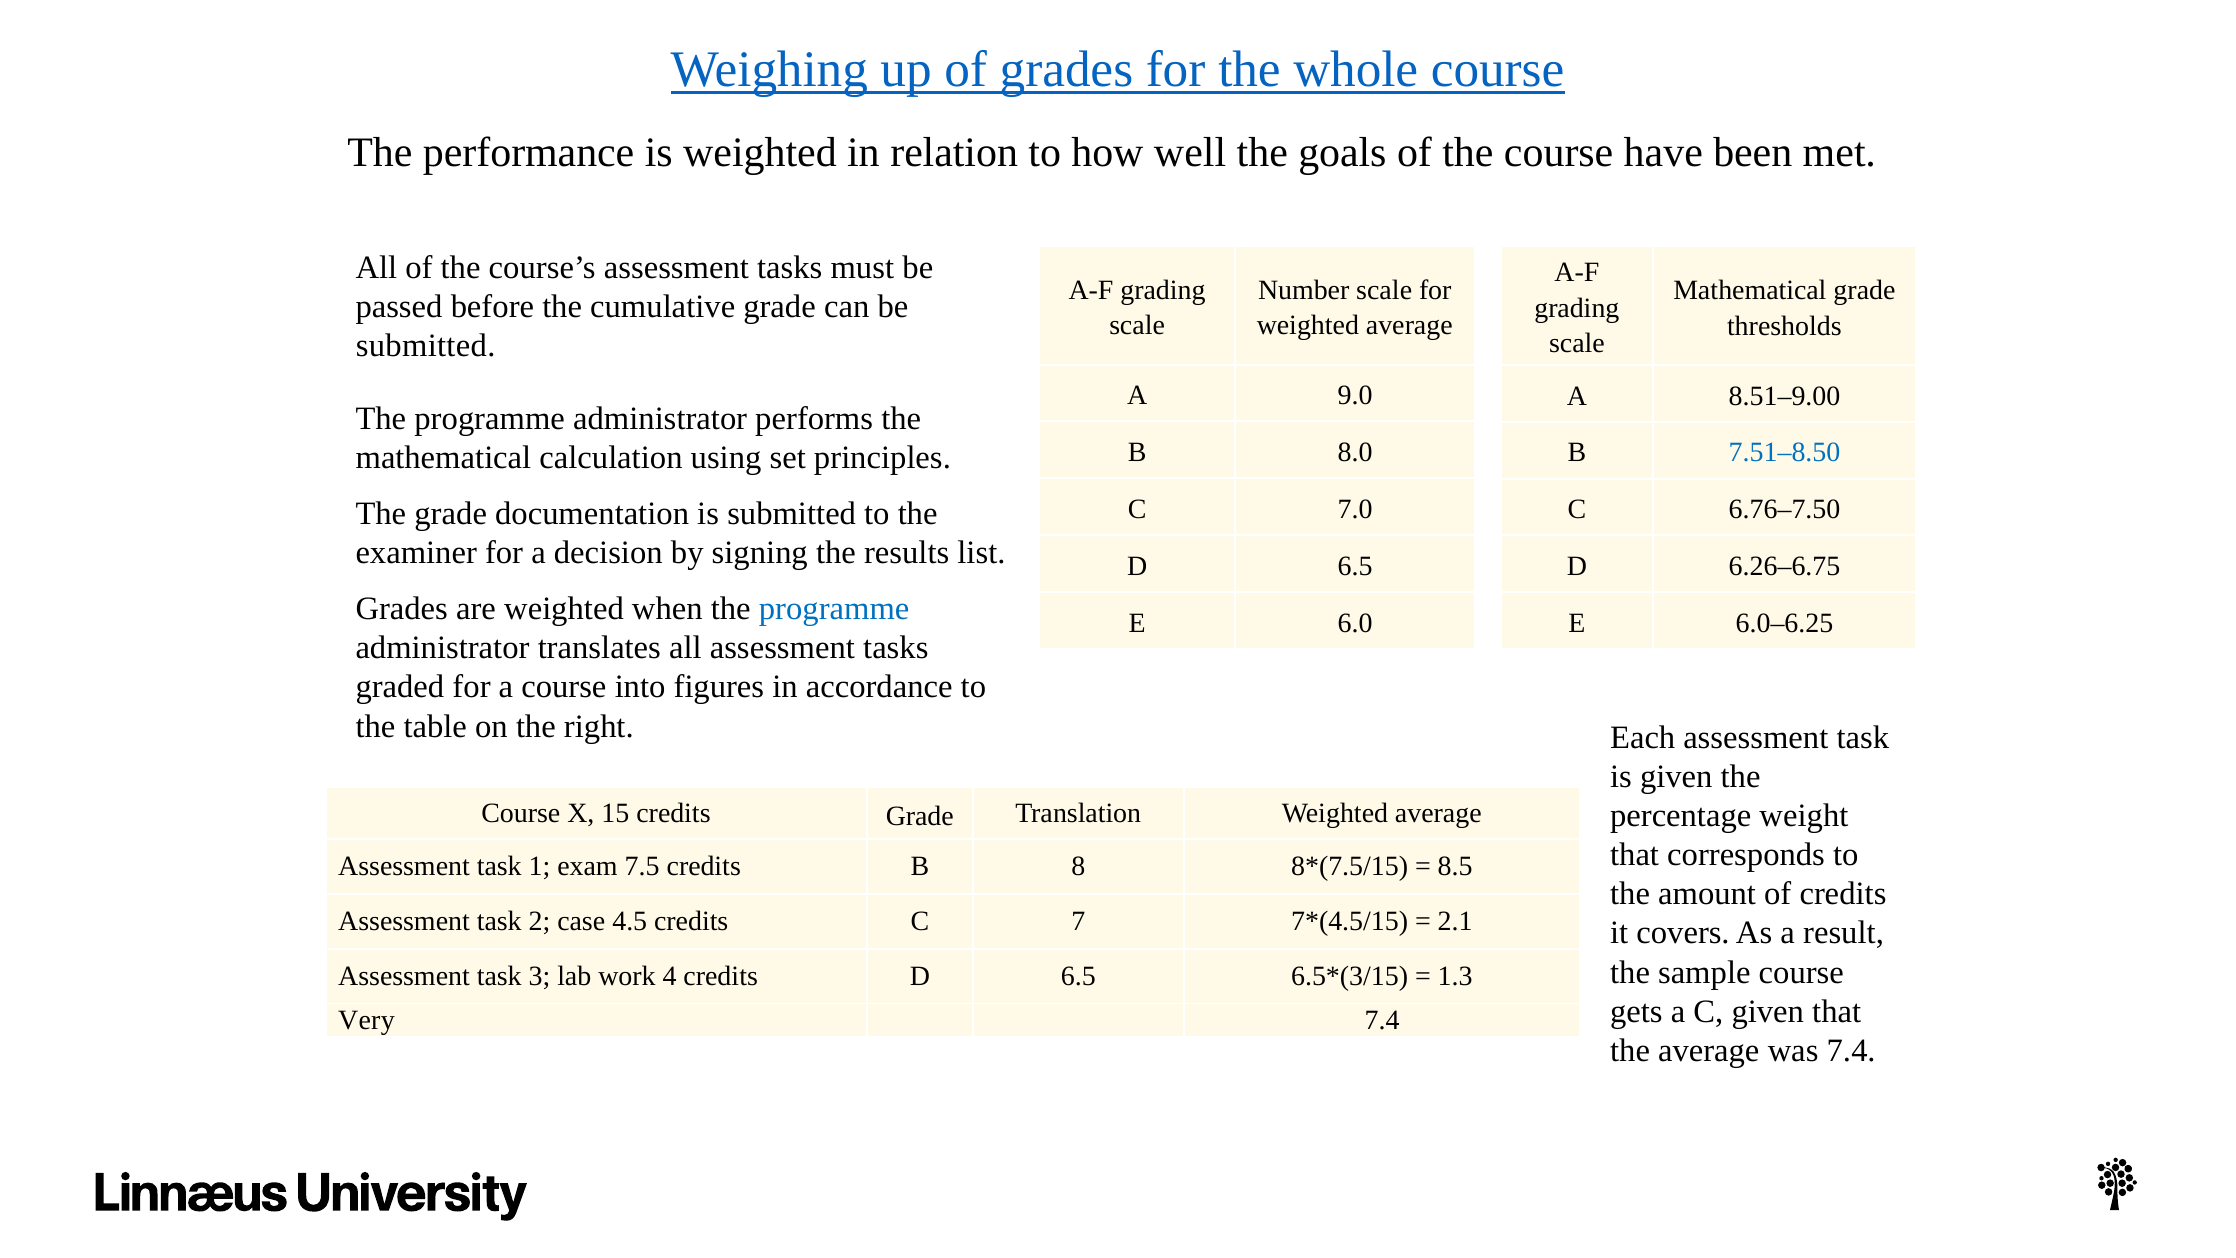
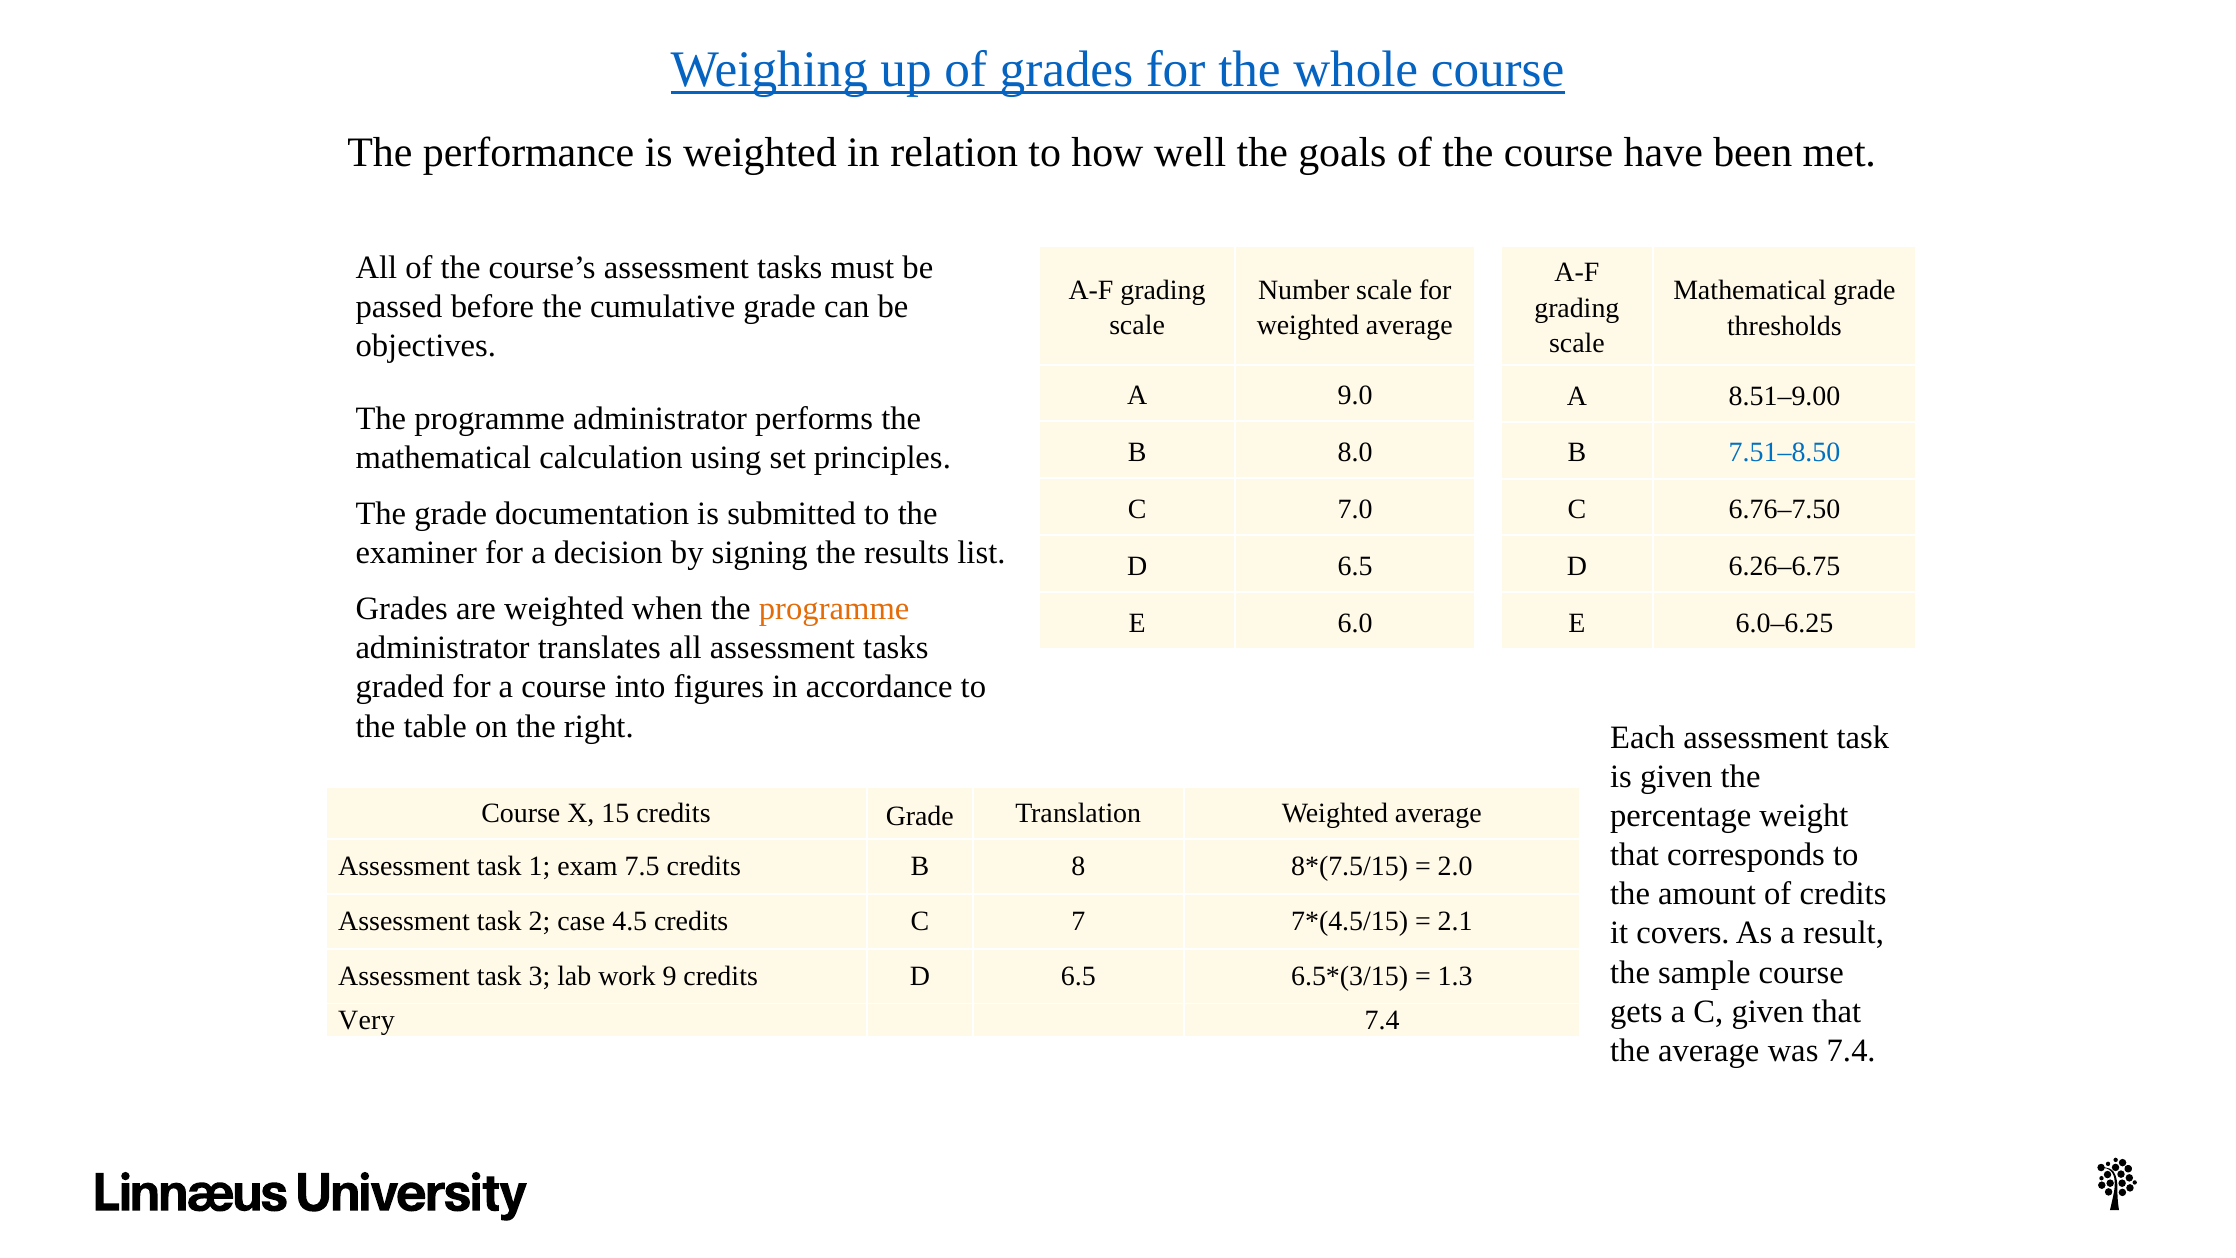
submitted at (426, 346): submitted -> objectives
programme at (834, 609) colour: blue -> orange
8.5: 8.5 -> 2.0
4: 4 -> 9
